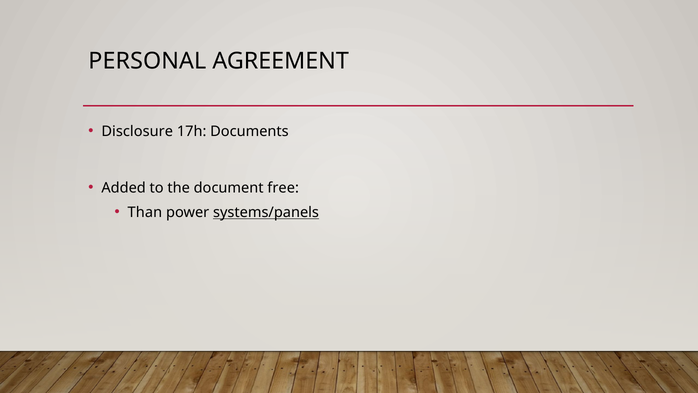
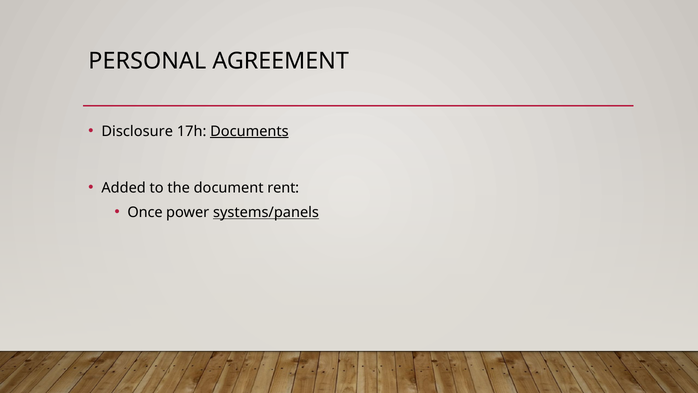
Documents underline: none -> present
free: free -> rent
Than: Than -> Once
